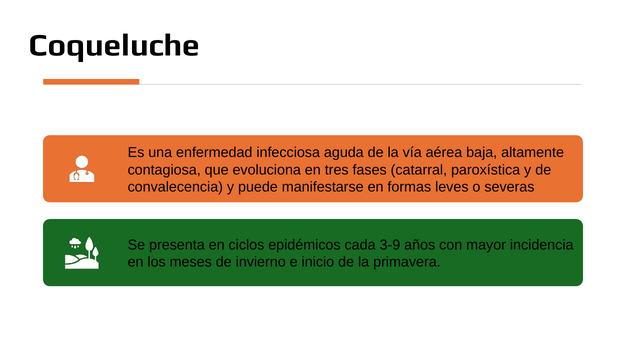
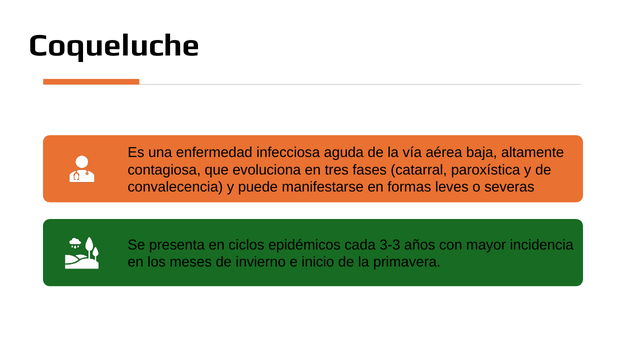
3-9: 3-9 -> 3-3
